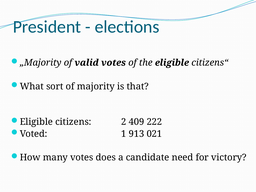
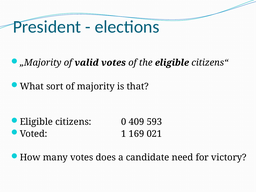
2: 2 -> 0
222: 222 -> 593
913: 913 -> 169
